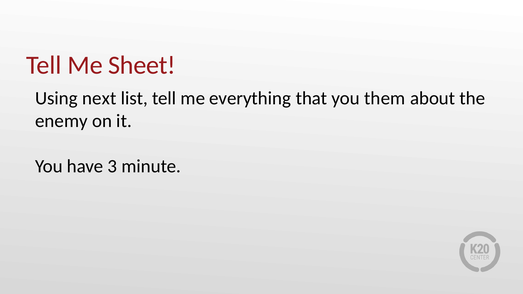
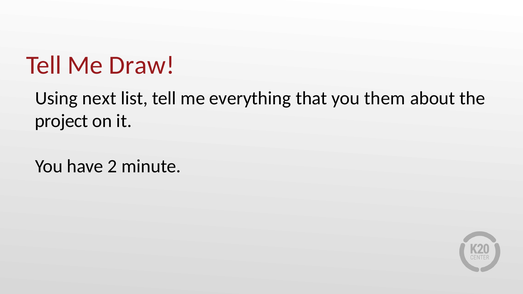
Sheet: Sheet -> Draw
enemy: enemy -> project
3: 3 -> 2
